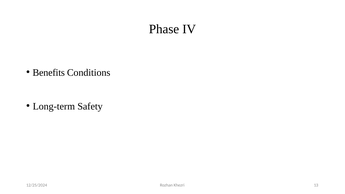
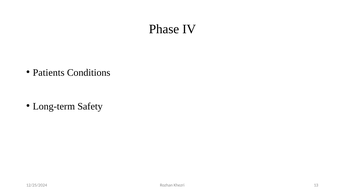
Benefits: Benefits -> Patients
